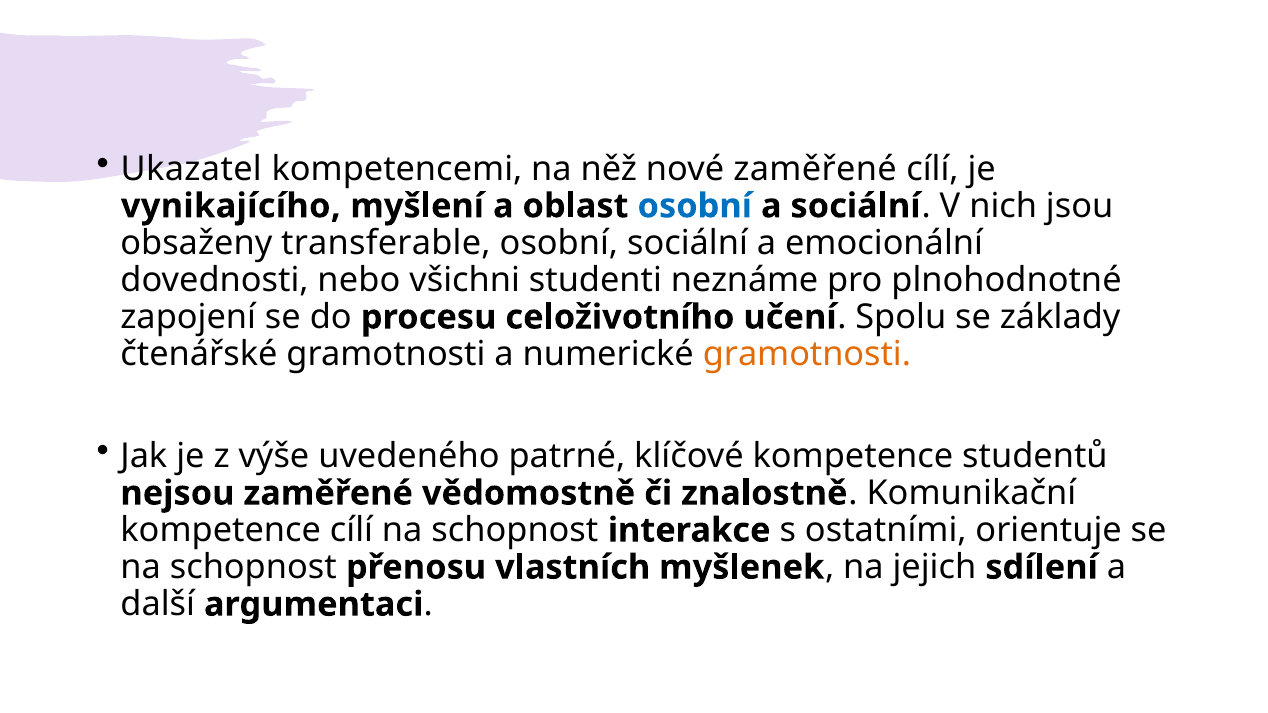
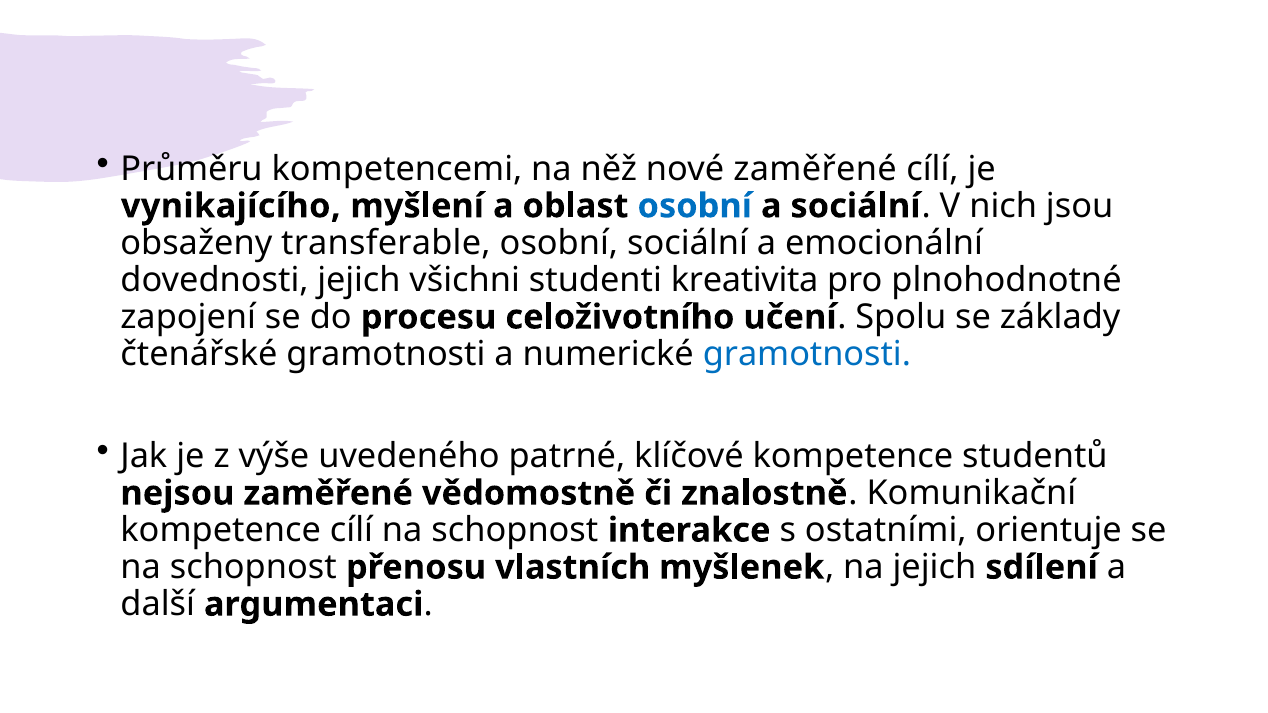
Ukazatel: Ukazatel -> Průměru
dovednosti nebo: nebo -> jejich
neznáme: neznáme -> kreativita
gramotnosti at (807, 354) colour: orange -> blue
